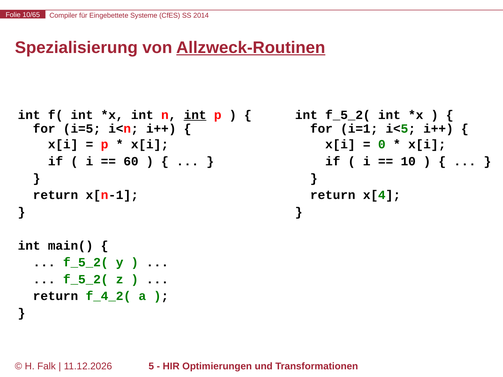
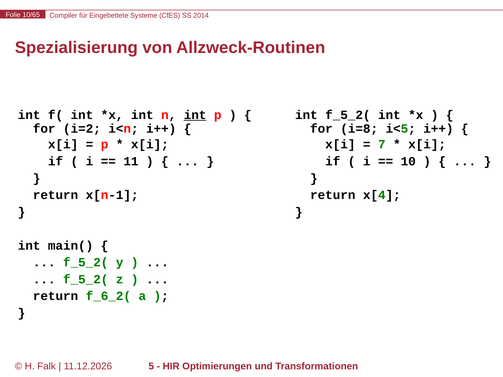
Allzweck-Routinen underline: present -> none
i=5: i=5 -> i=2
i=1: i=1 -> i=8
0: 0 -> 7
60: 60 -> 11
f_4_2(: f_4_2( -> f_6_2(
